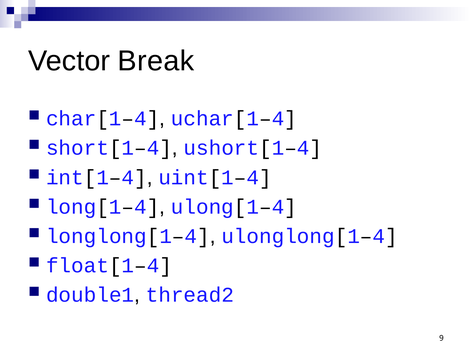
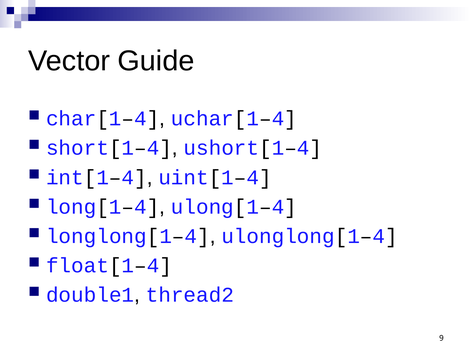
Break: Break -> Guide
